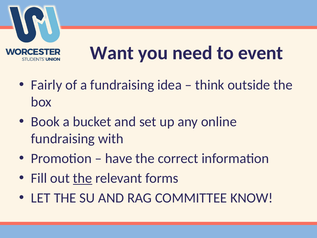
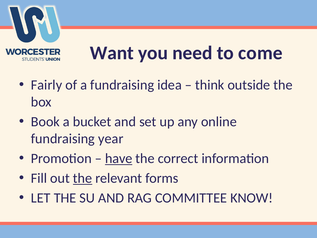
event: event -> come
with: with -> year
have underline: none -> present
